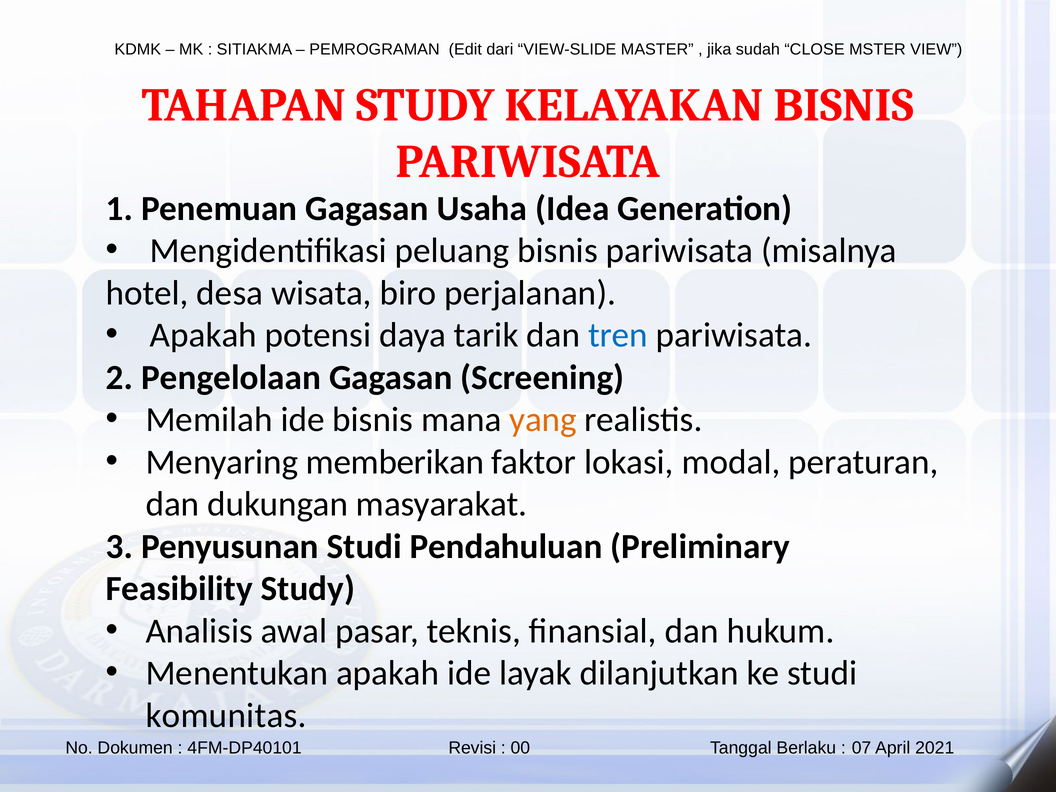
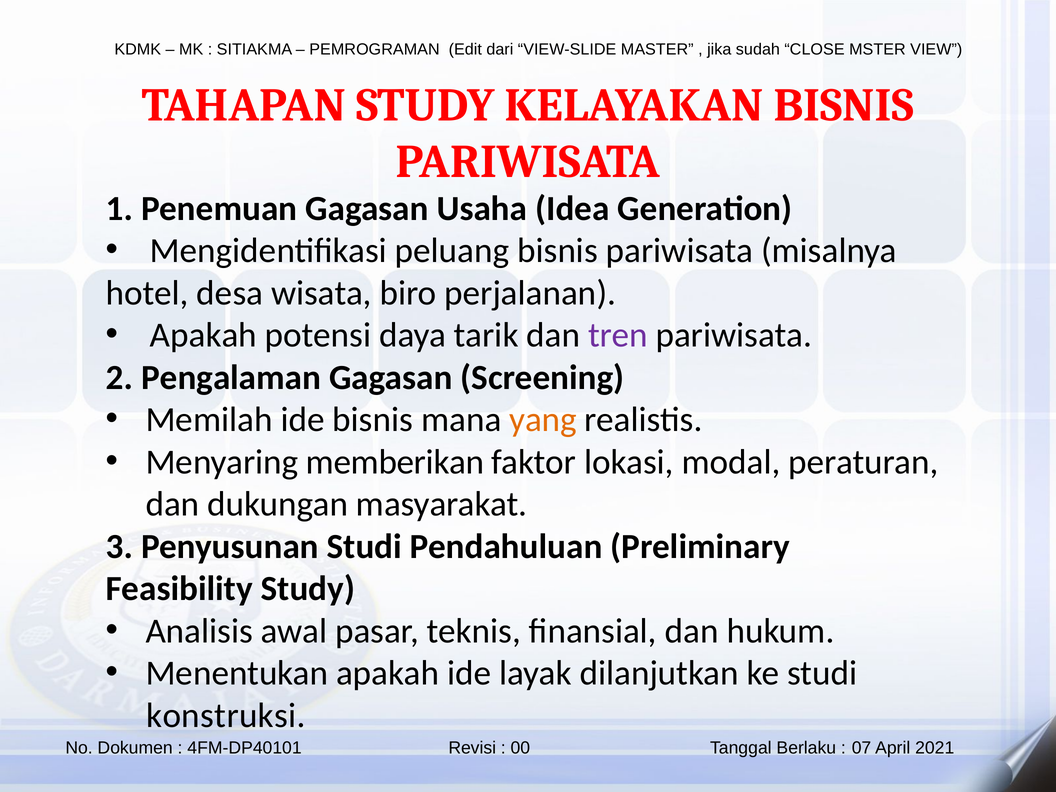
tren colour: blue -> purple
Pengelolaan: Pengelolaan -> Pengalaman
komunitas: komunitas -> konstruksi
